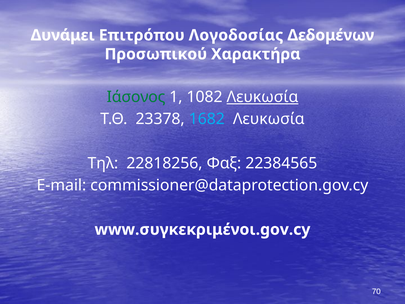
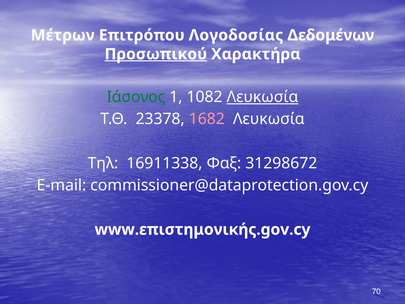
Δυνάμει: Δυνάμει -> Μέτρων
Προσωπικού underline: none -> present
1682 colour: light blue -> pink
22818256: 22818256 -> 16911338
22384565: 22384565 -> 31298672
www.συγκεκριμένοι.gov.cy: www.συγκεκριμένοι.gov.cy -> www.επιστημονικής.gov.cy
